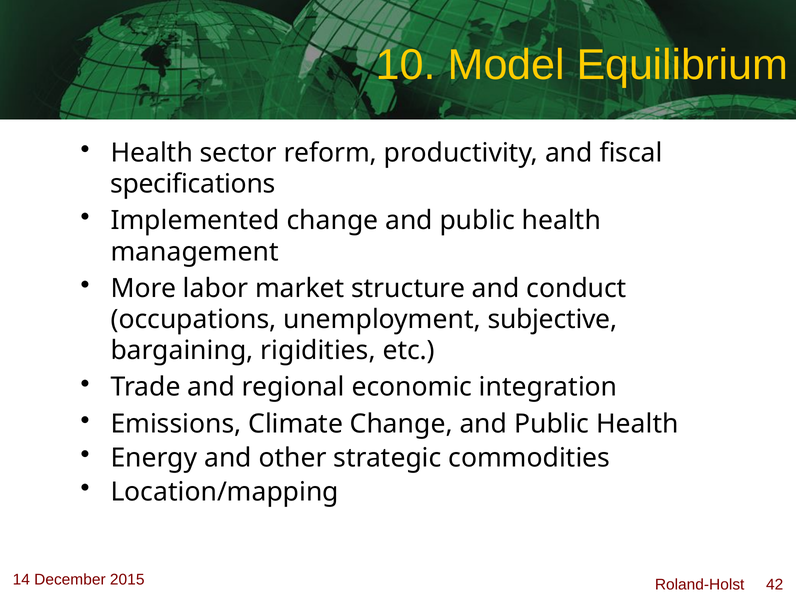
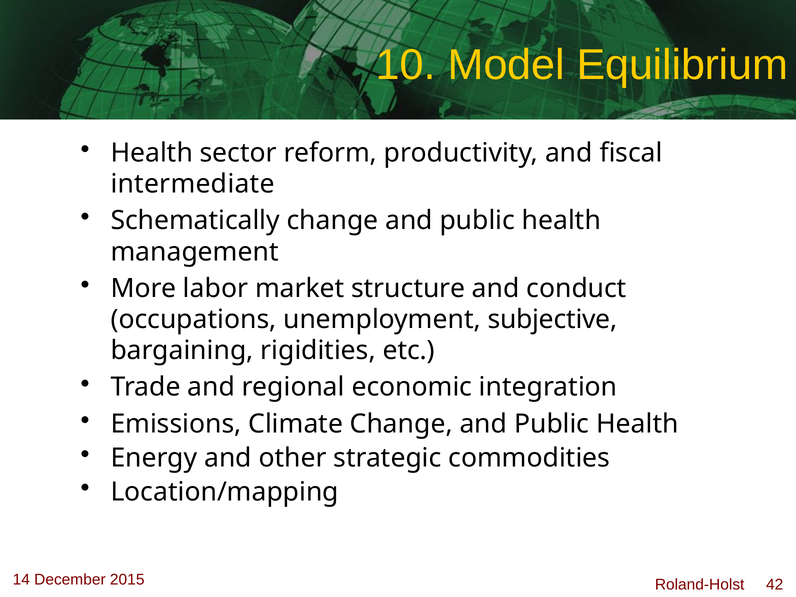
specifications: specifications -> intermediate
Implemented: Implemented -> Schematically
